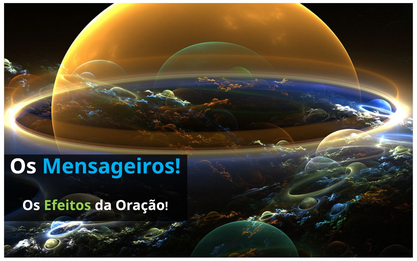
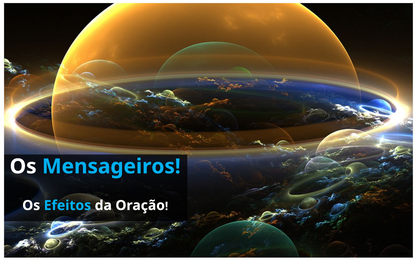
Efeitos colour: light green -> light blue
